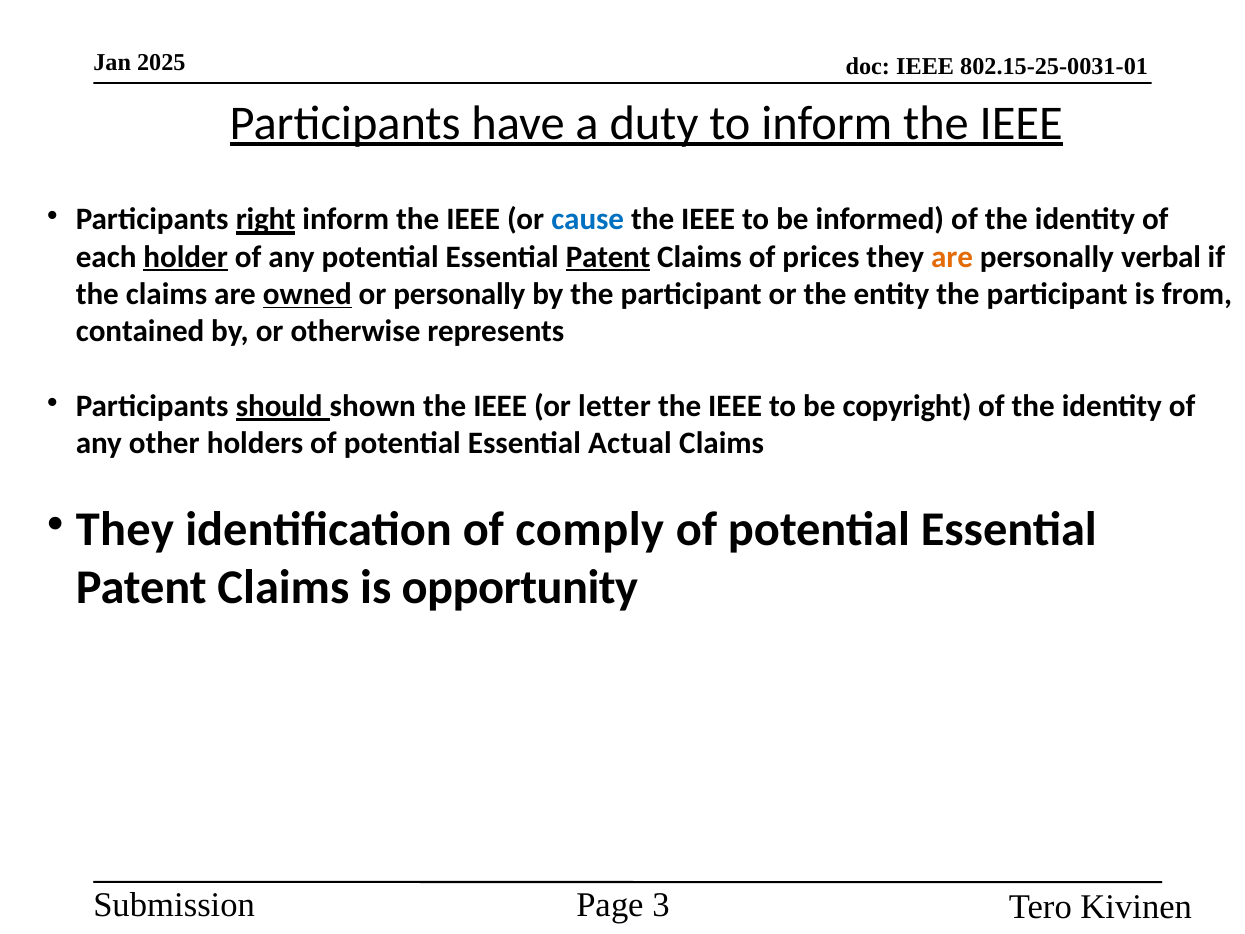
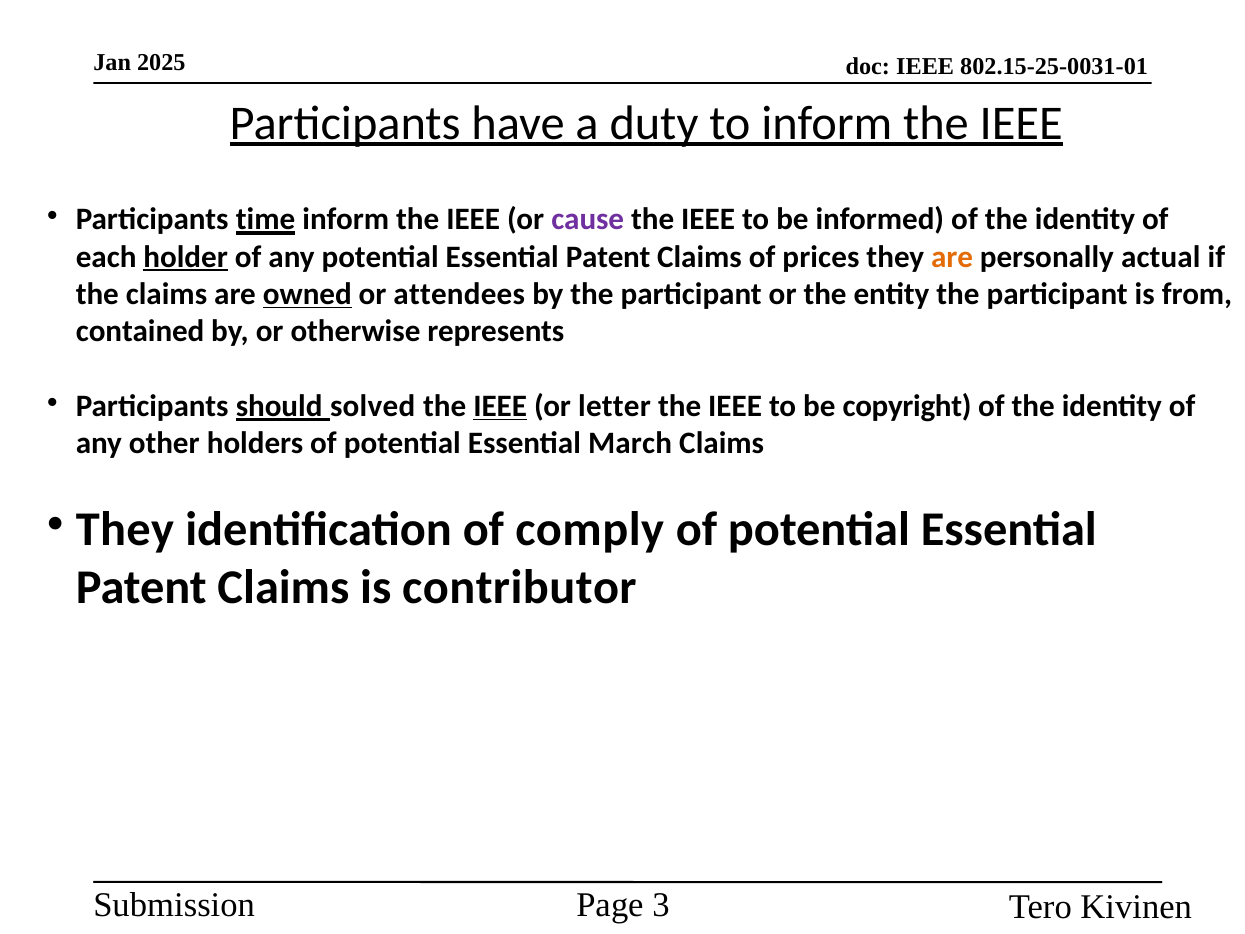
right: right -> time
cause colour: blue -> purple
Patent at (608, 257) underline: present -> none
verbal: verbal -> actual
or personally: personally -> attendees
shown: shown -> solved
IEEE at (500, 406) underline: none -> present
Actual: Actual -> March
opportunity: opportunity -> contributor
